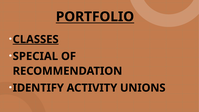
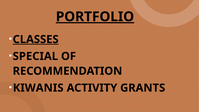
PORTFOLIO underline: none -> present
IDENTIFY: IDENTIFY -> KIWANIS
UNIONS: UNIONS -> GRANTS
